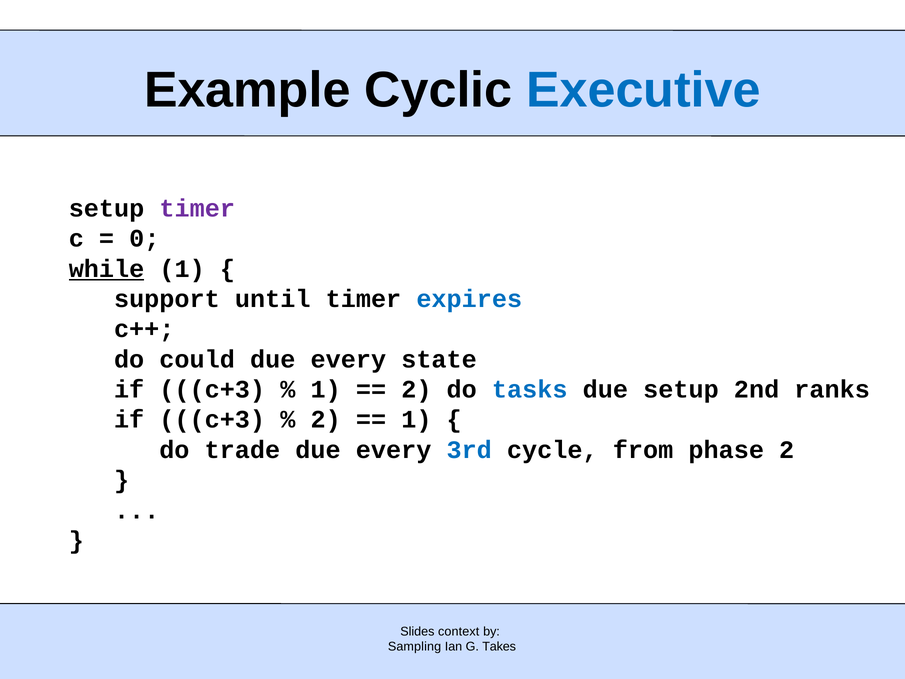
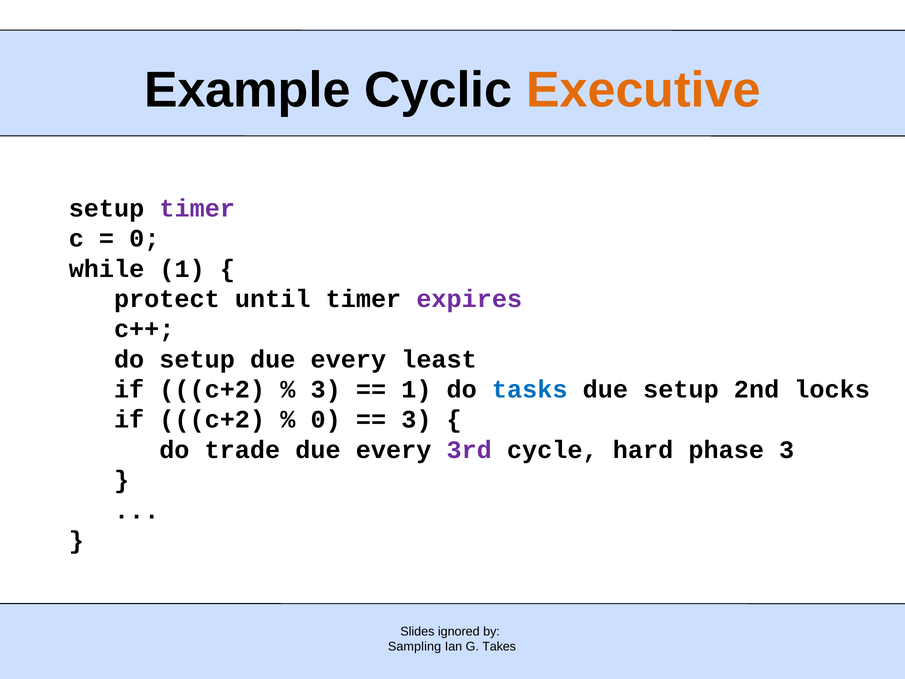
Executive colour: blue -> orange
while underline: present -> none
support: support -> protect
expires colour: blue -> purple
do could: could -> setup
state: state -> least
c+3 at (212, 389): c+3 -> c+2
1 at (326, 389): 1 -> 3
2 at (416, 389): 2 -> 1
ranks: ranks -> locks
c+3 at (212, 420): c+3 -> c+2
2 at (326, 420): 2 -> 0
1 at (416, 420): 1 -> 3
3rd colour: blue -> purple
from: from -> hard
phase 2: 2 -> 3
context: context -> ignored
